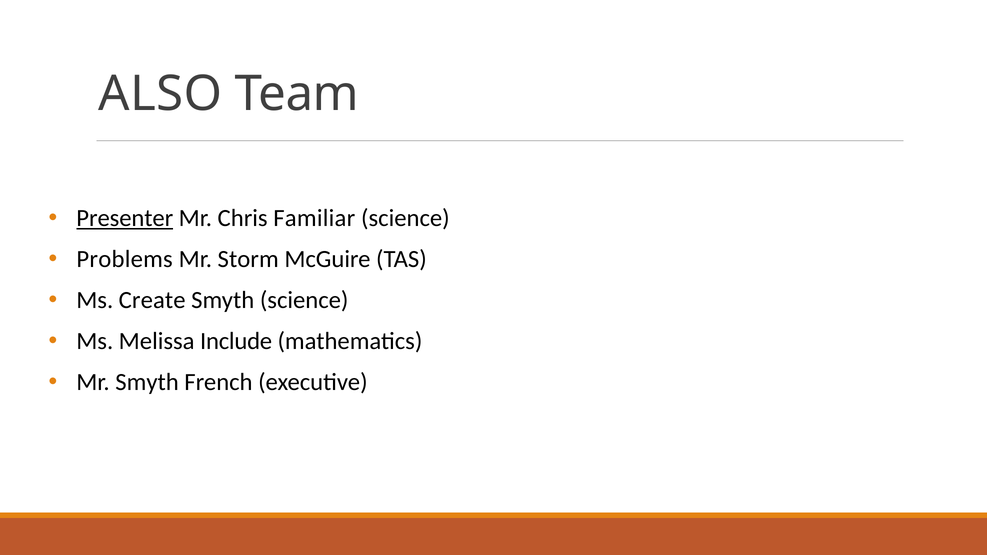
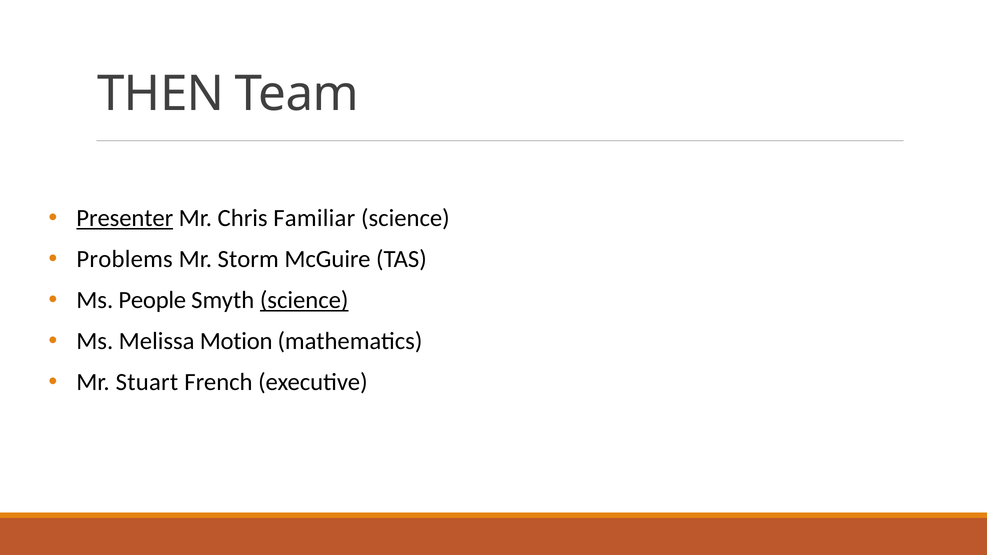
ALSO: ALSO -> THEN
Create: Create -> People
science at (304, 300) underline: none -> present
Include: Include -> Motion
Mr Smyth: Smyth -> Stuart
